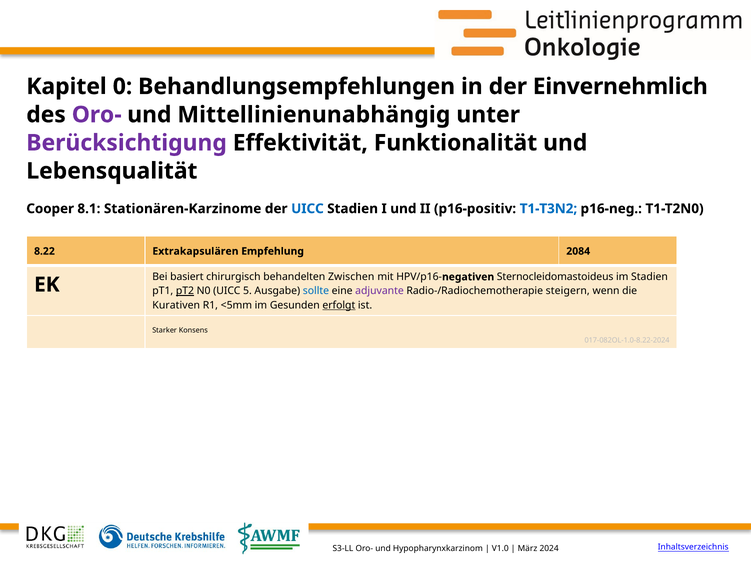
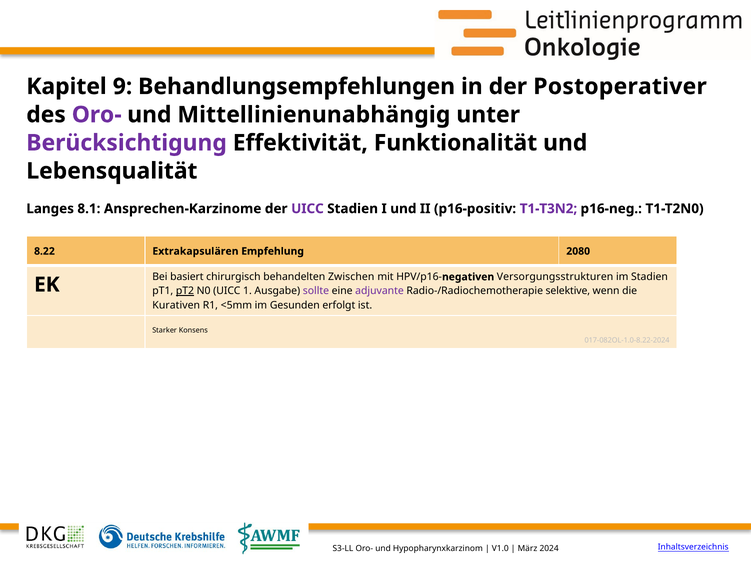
0: 0 -> 9
Einvernehmlich: Einvernehmlich -> Postoperativer
Cooper: Cooper -> Langes
Stationären-Karzinome: Stationären-Karzinome -> Ansprechen-Karzinome
UICC at (307, 209) colour: blue -> purple
T1-T3N2 colour: blue -> purple
2084: 2084 -> 2080
Sternocleidomastoideus: Sternocleidomastoideus -> Versorgungsstrukturen
5: 5 -> 1
sollte colour: blue -> purple
steigern: steigern -> selektive
erfolgt underline: present -> none
